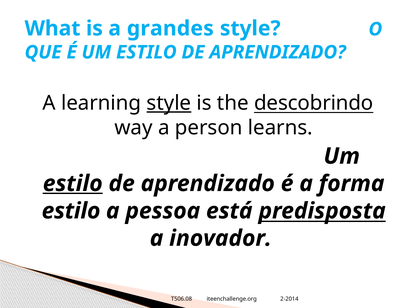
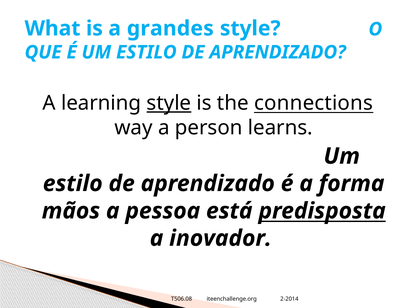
descobrindo: descobrindo -> connections
estilo at (73, 184) underline: present -> none
estilo at (71, 211): estilo -> mãos
